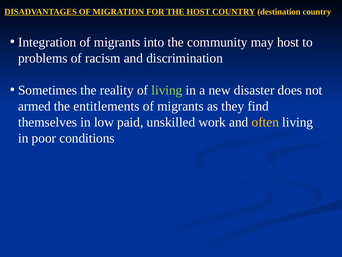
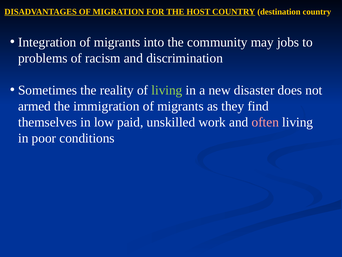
may host: host -> jobs
entitlements: entitlements -> immigration
often colour: yellow -> pink
